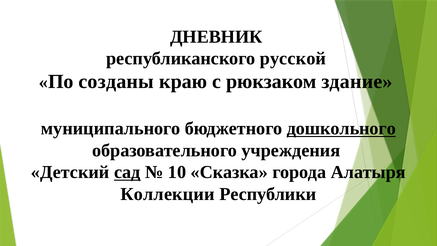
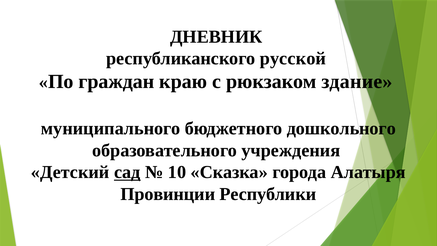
созданы: созданы -> граждан
дошкольного underline: present -> none
Коллекции: Коллекции -> Провинции
